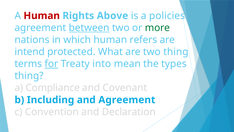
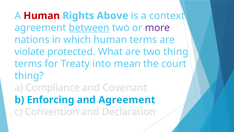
policies: policies -> context
more colour: green -> purple
human refers: refers -> terms
intend: intend -> violate
for underline: present -> none
types: types -> court
Including: Including -> Enforcing
